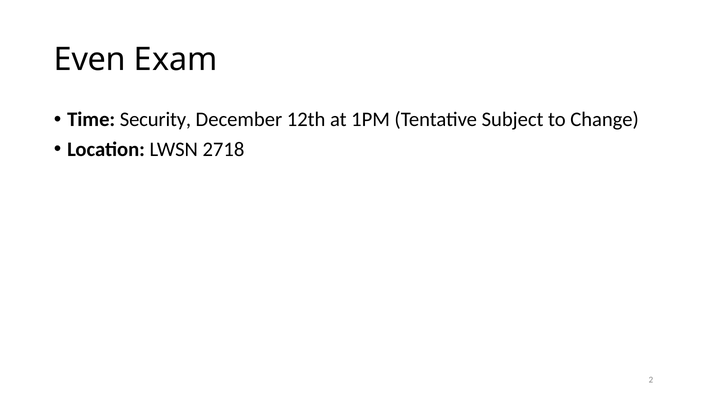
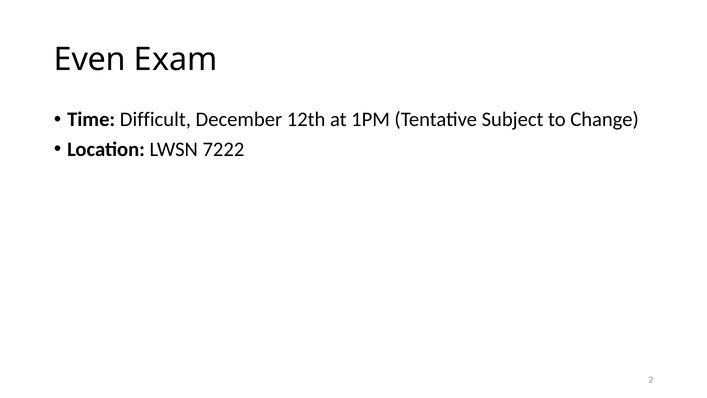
Security: Security -> Difficult
2718: 2718 -> 7222
